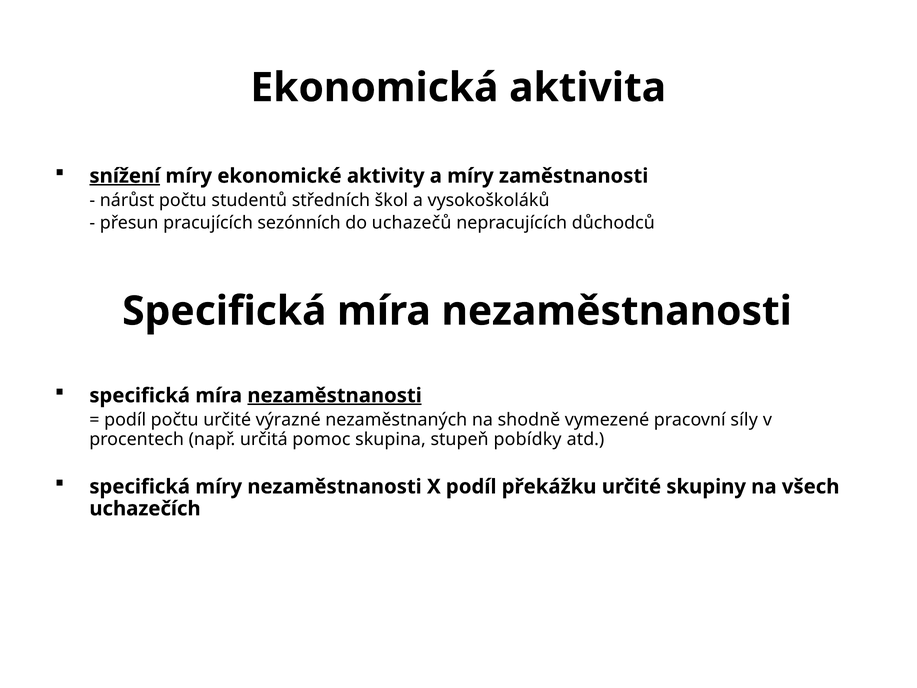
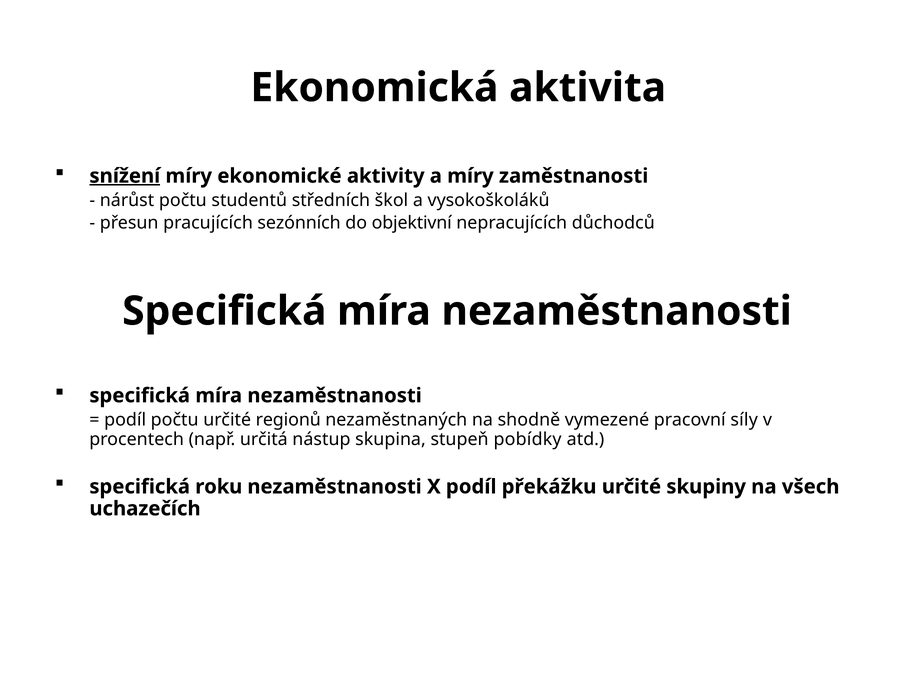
uchazečů: uchazečů -> objektivní
nezaměstnanosti at (335, 395) underline: present -> none
výrazné: výrazné -> regionů
pomoc: pomoc -> nástup
specifická míry: míry -> roku
